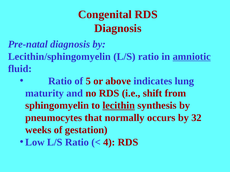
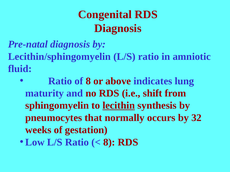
amniotic underline: present -> none
of 5: 5 -> 8
4 at (109, 143): 4 -> 8
